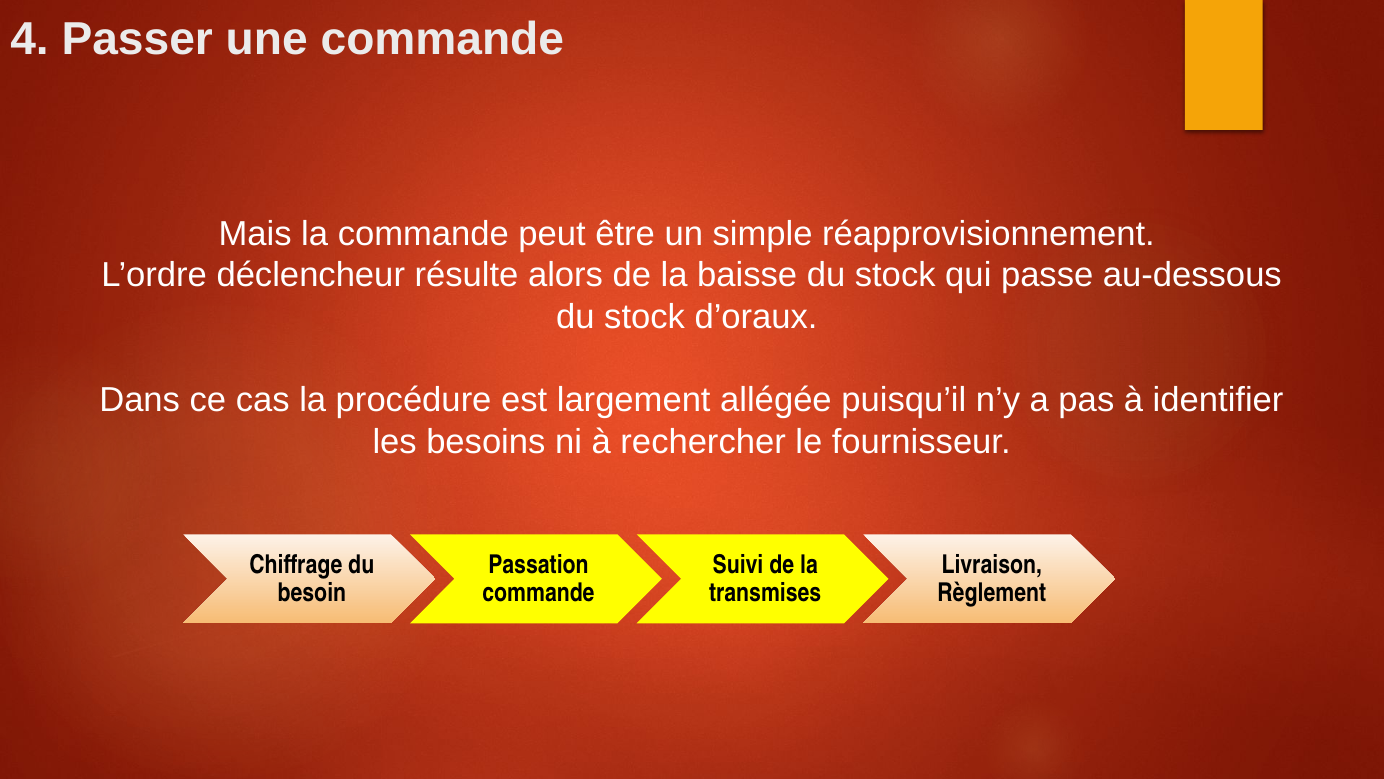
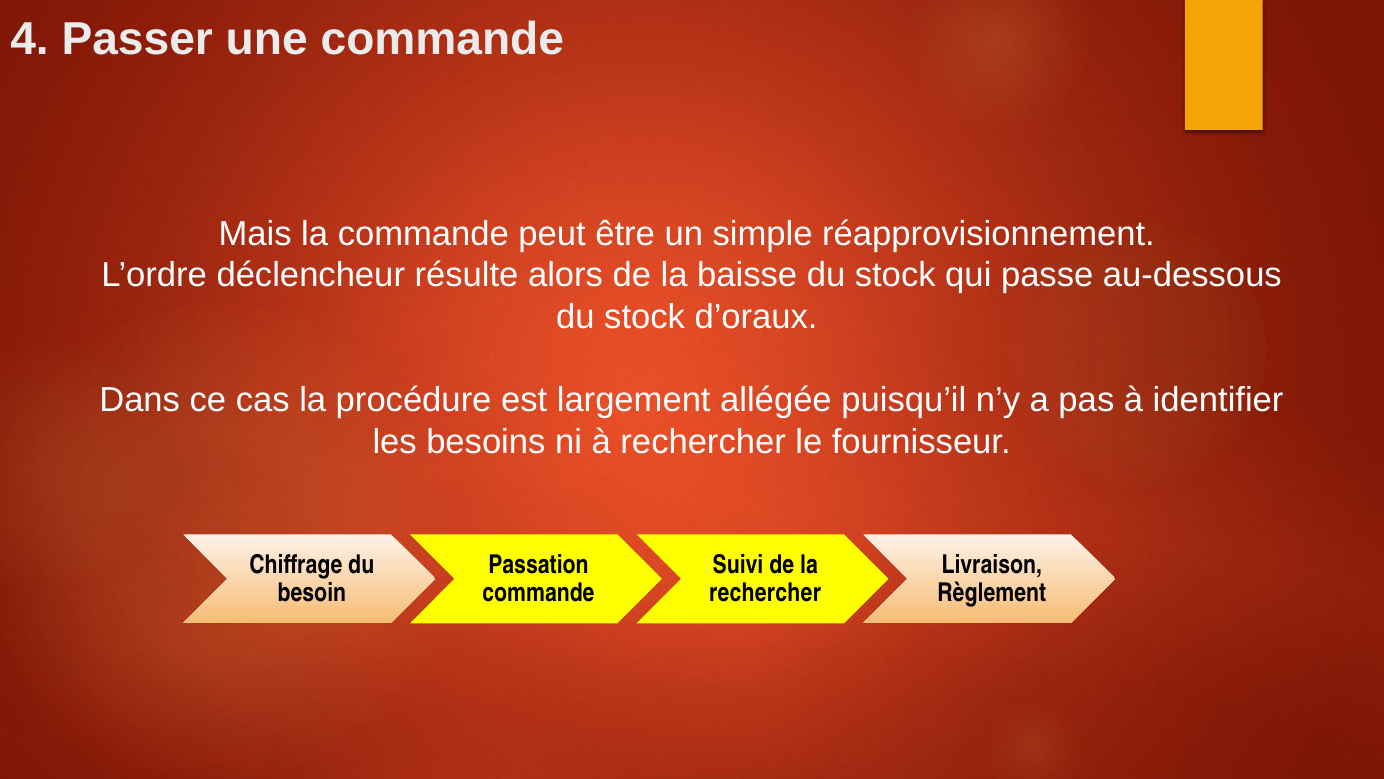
transmises at (765, 592): transmises -> rechercher
